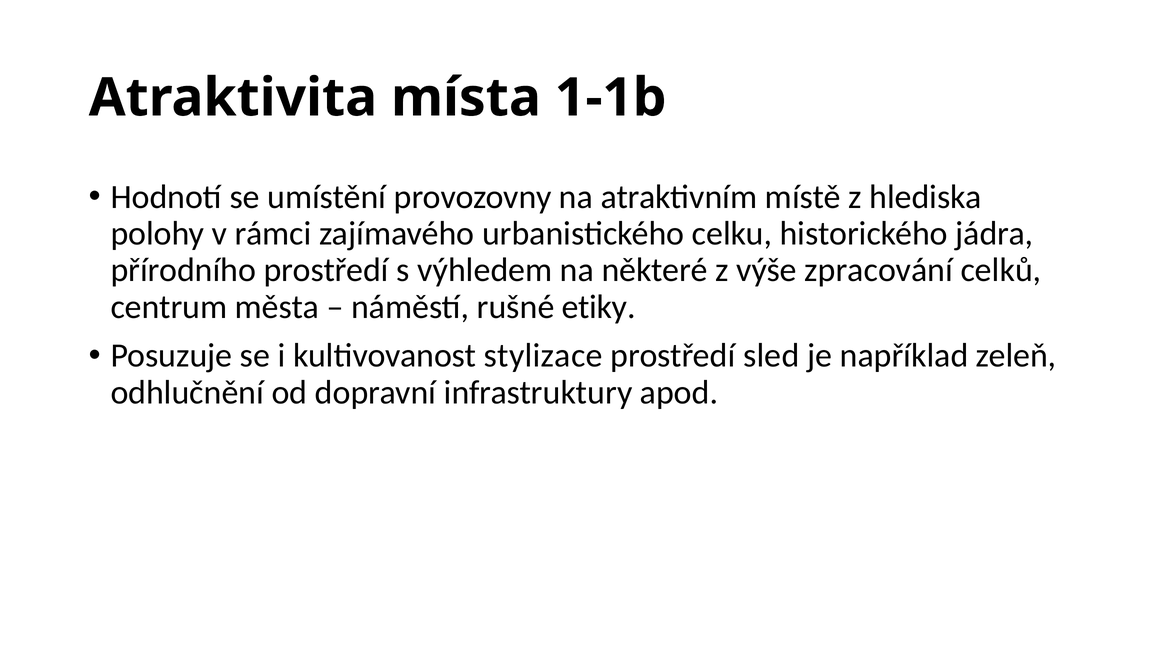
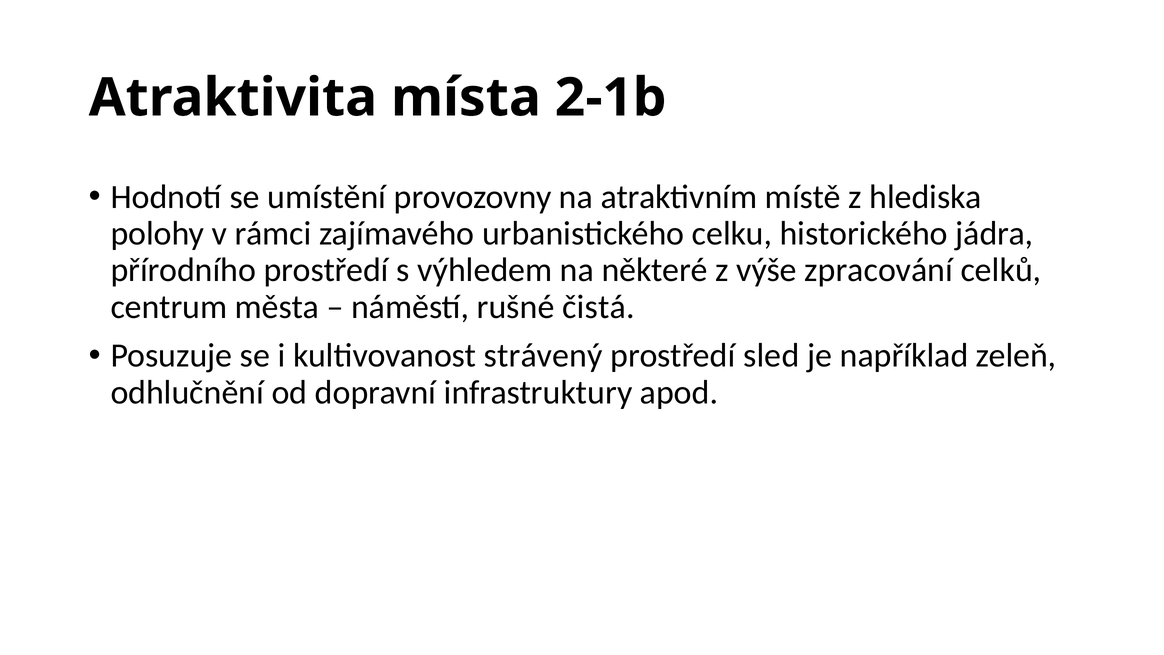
1-1b: 1-1b -> 2-1b
etiky: etiky -> čistá
stylizace: stylizace -> strávený
